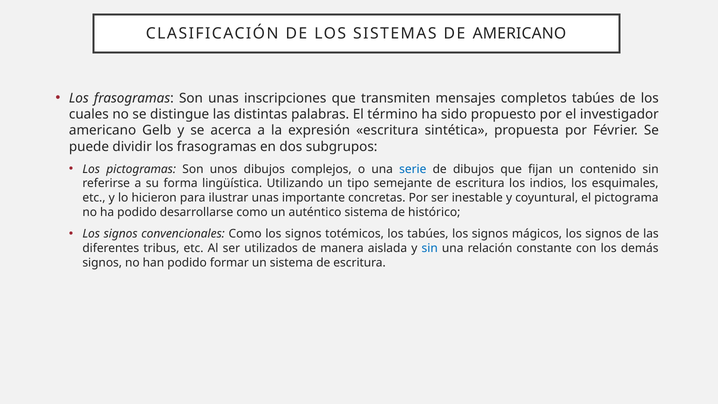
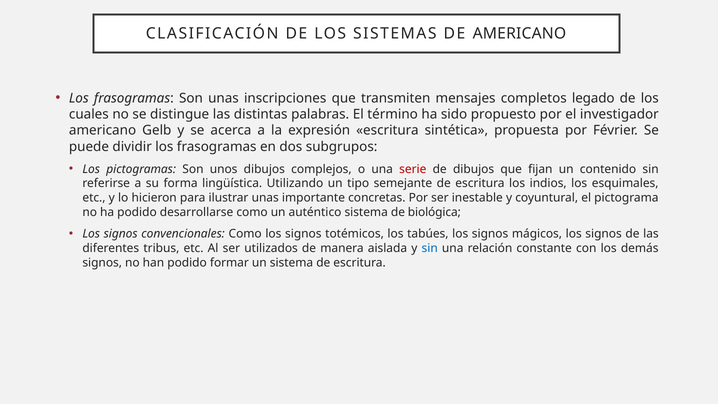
completos tabúes: tabúes -> legado
serie colour: blue -> red
histórico: histórico -> biológica
